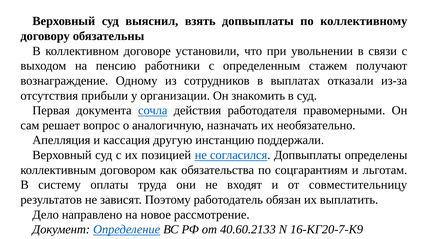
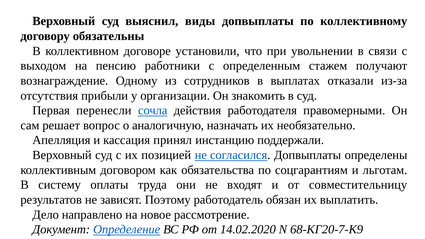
взять: взять -> виды
документа: документа -> перенесли
другую: другую -> принял
40.60.2133: 40.60.2133 -> 14.02.2020
16-КГ20-7-К9: 16-КГ20-7-К9 -> 68-КГ20-7-К9
